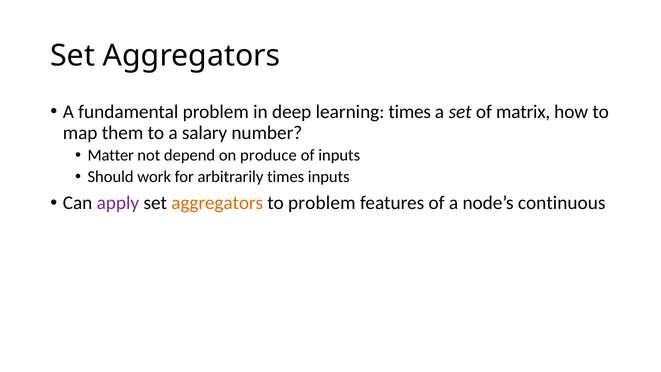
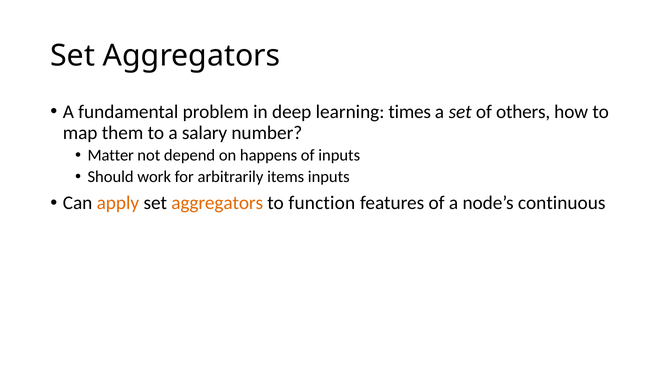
matrix: matrix -> others
produce: produce -> happens
arbitrarily times: times -> items
apply colour: purple -> orange
to problem: problem -> function
